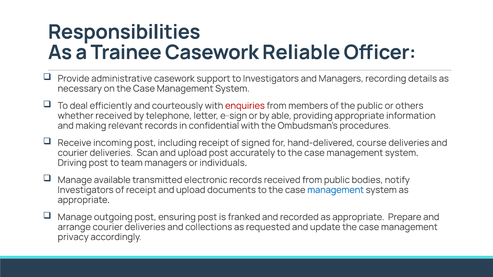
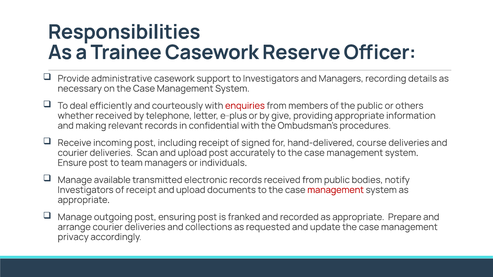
Reliable: Reliable -> Reserve
e-sign: e-sign -> e-plus
able: able -> give
Driving: Driving -> Ensure
management at (336, 190) colour: blue -> red
